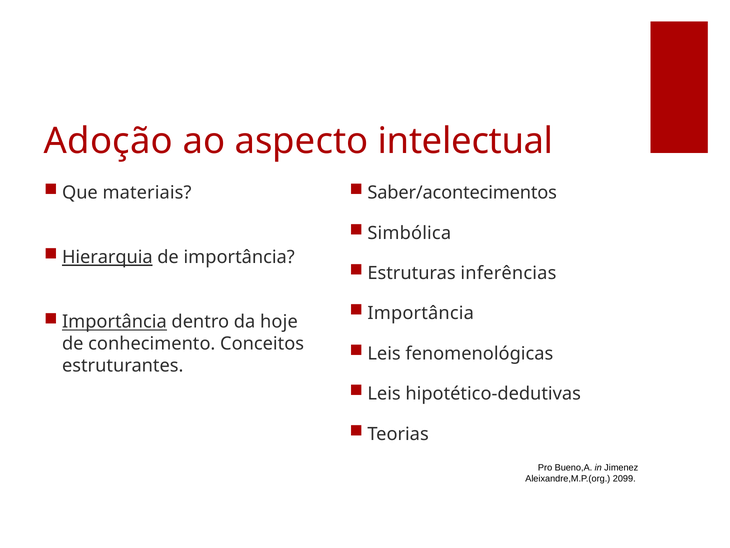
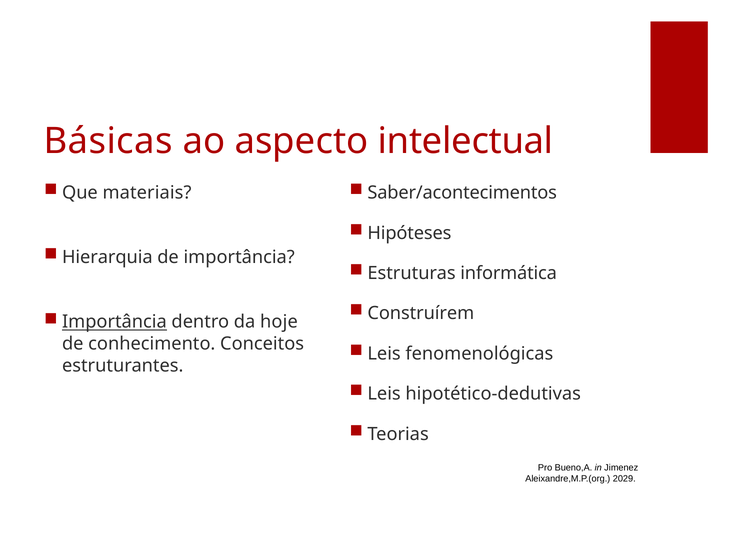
Adoção: Adoção -> Básicas
Simbólica: Simbólica -> Hipóteses
Hierarquia underline: present -> none
inferências: inferências -> informática
Importância at (421, 313): Importância -> Construírem
2099: 2099 -> 2029
